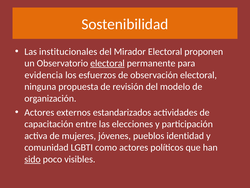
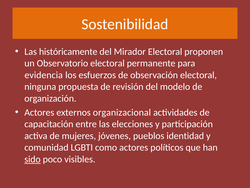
institucionales: institucionales -> históricamente
electoral at (107, 63) underline: present -> none
estandarizados: estandarizados -> organizacional
